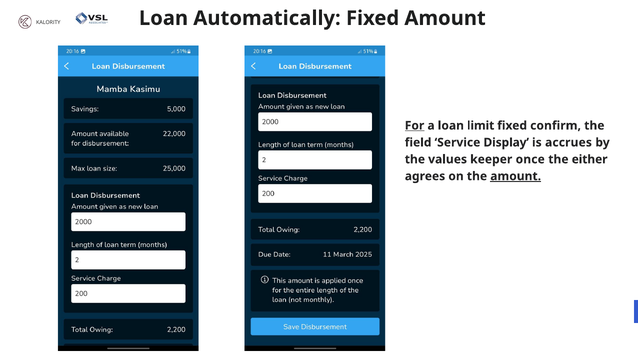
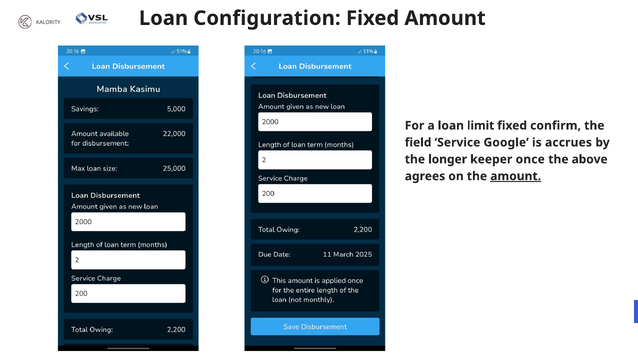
Automatically: Automatically -> Configuration
For underline: present -> none
Display: Display -> Google
values: values -> longer
either: either -> above
